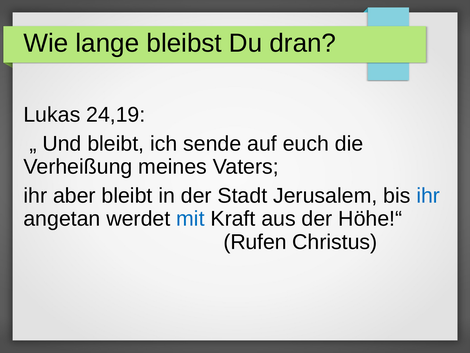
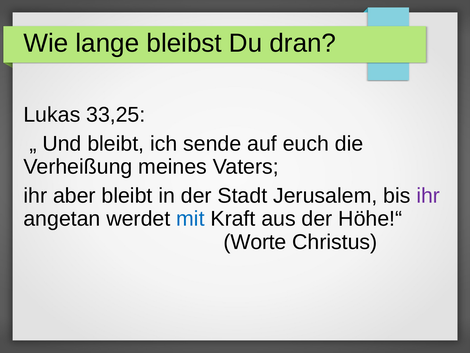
24,19: 24,19 -> 33,25
ihr at (428, 196) colour: blue -> purple
Rufen: Rufen -> Worte
